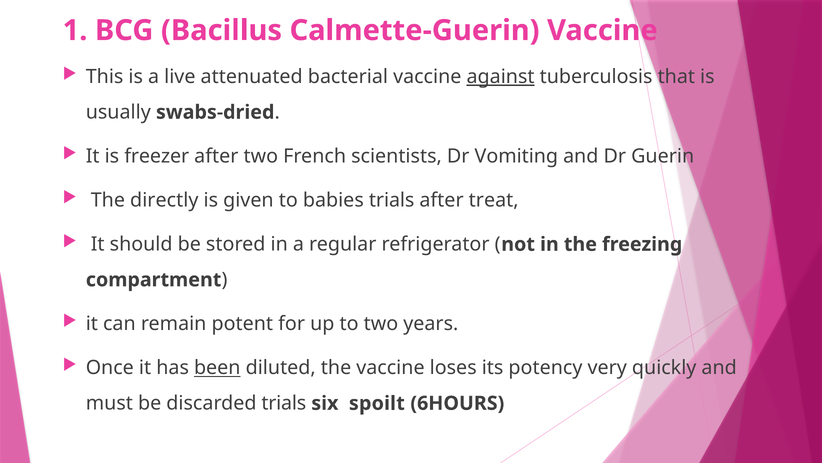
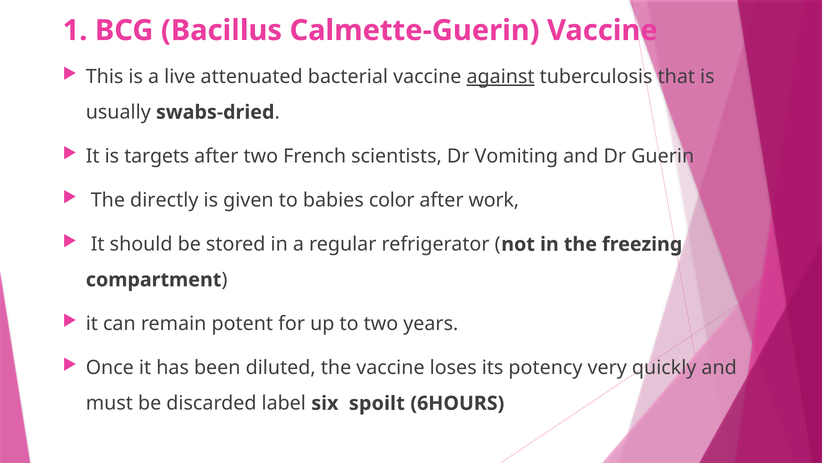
freezer: freezer -> targets
babies trials: trials -> color
treat: treat -> work
been underline: present -> none
discarded trials: trials -> label
